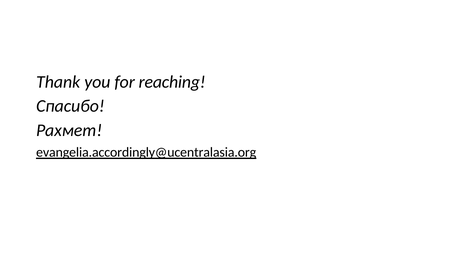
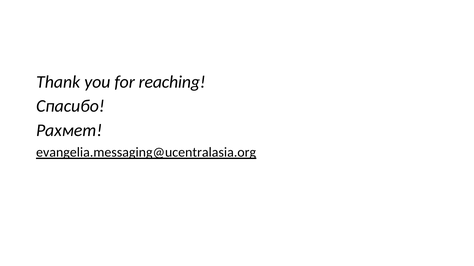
evangelia.accordingly@ucentralasia.org: evangelia.accordingly@ucentralasia.org -> evangelia.messaging@ucentralasia.org
